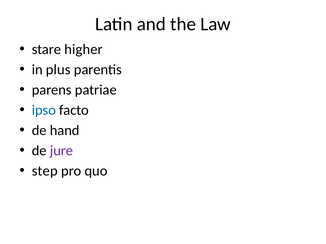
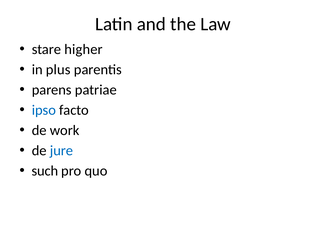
hand: hand -> work
jure colour: purple -> blue
step: step -> such
